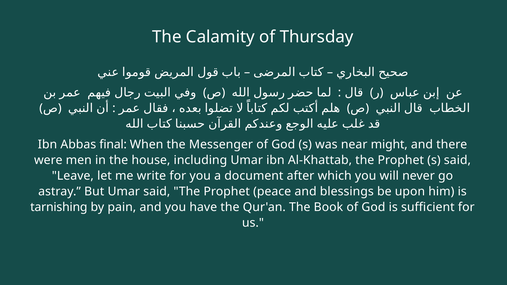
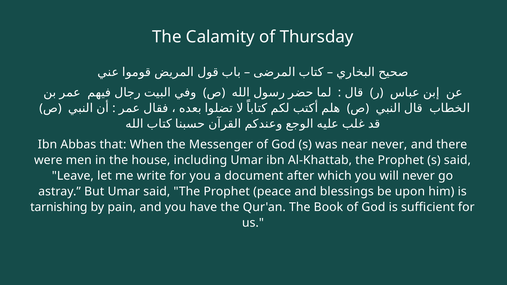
final: final -> that
near might: might -> never
